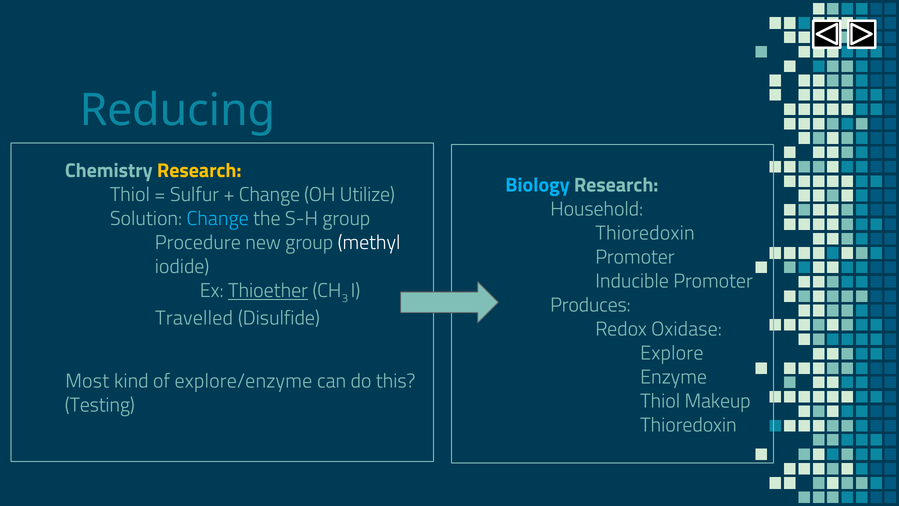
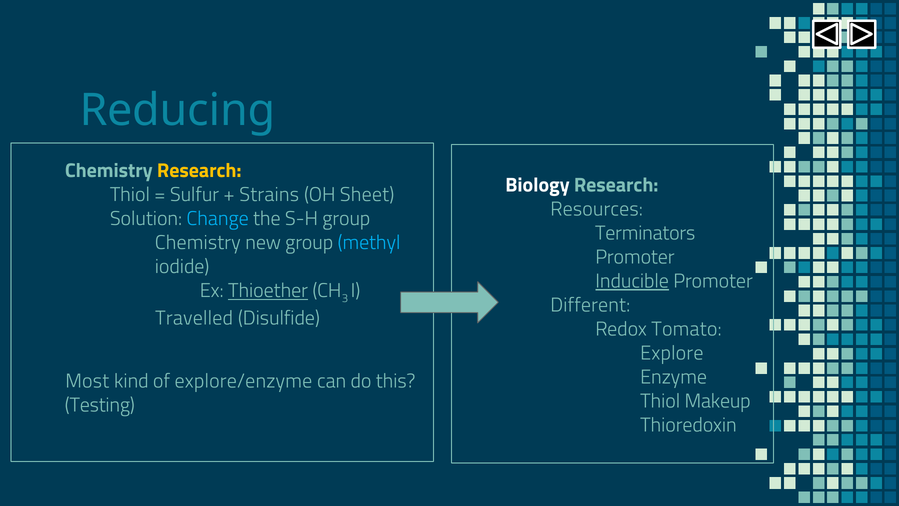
Biology colour: light blue -> white
Change at (269, 195): Change -> Strains
Utilize: Utilize -> Sheet
Household: Household -> Resources
Thioredoxin at (645, 233): Thioredoxin -> Terminators
Procedure at (198, 243): Procedure -> Chemistry
methyl colour: white -> light blue
Inducible underline: none -> present
Produces: Produces -> Different
Oxidase: Oxidase -> Tomato
